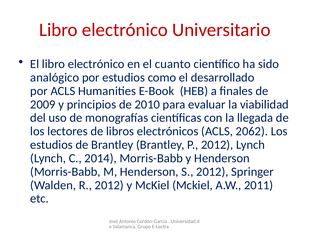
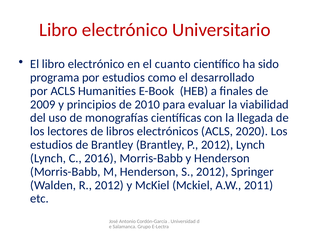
analógico: analógico -> programa
2062: 2062 -> 2020
2014: 2014 -> 2016
